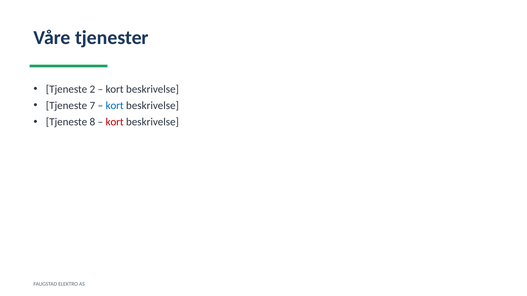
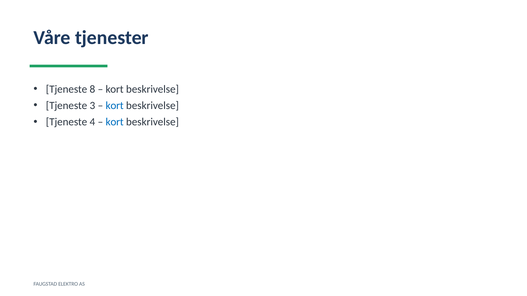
2: 2 -> 8
7: 7 -> 3
8: 8 -> 4
kort at (115, 122) colour: red -> blue
